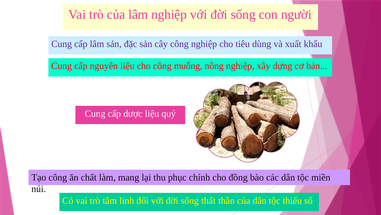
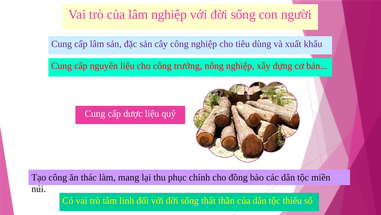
muỗng: muỗng -> trưởng
chất: chất -> thác
